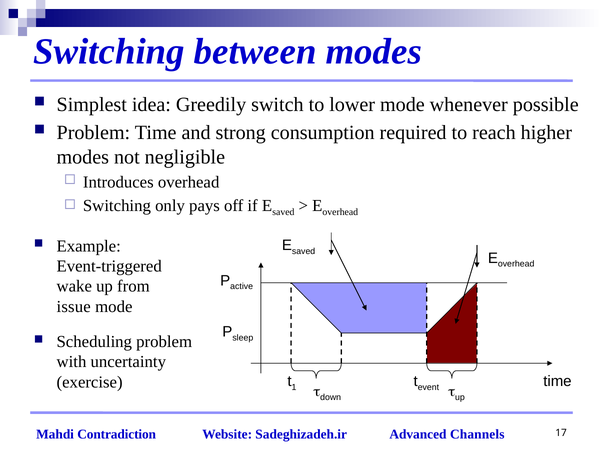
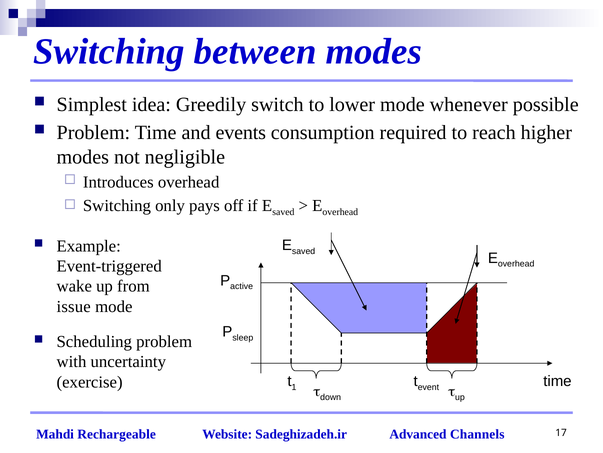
strong: strong -> events
Contradiction: Contradiction -> Rechargeable
